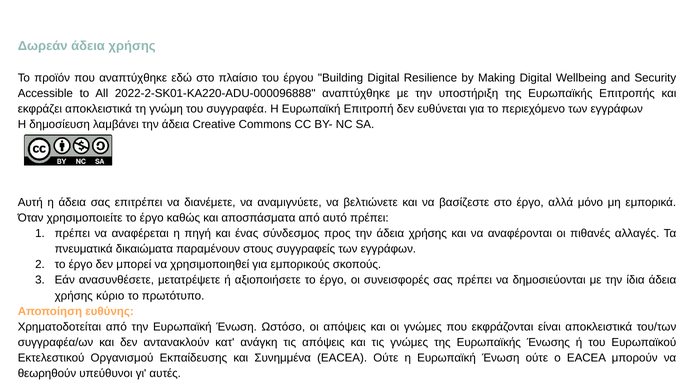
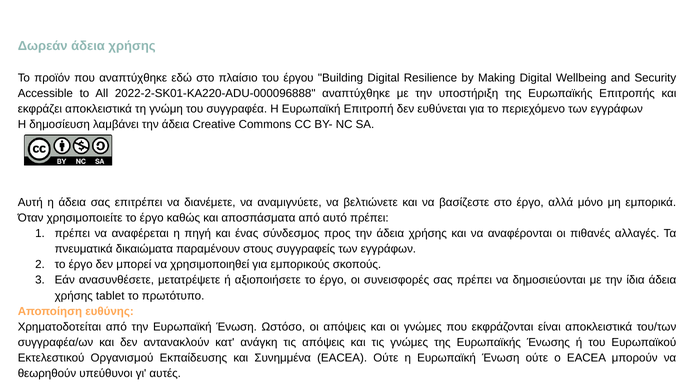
κύριο: κύριο -> tablet
